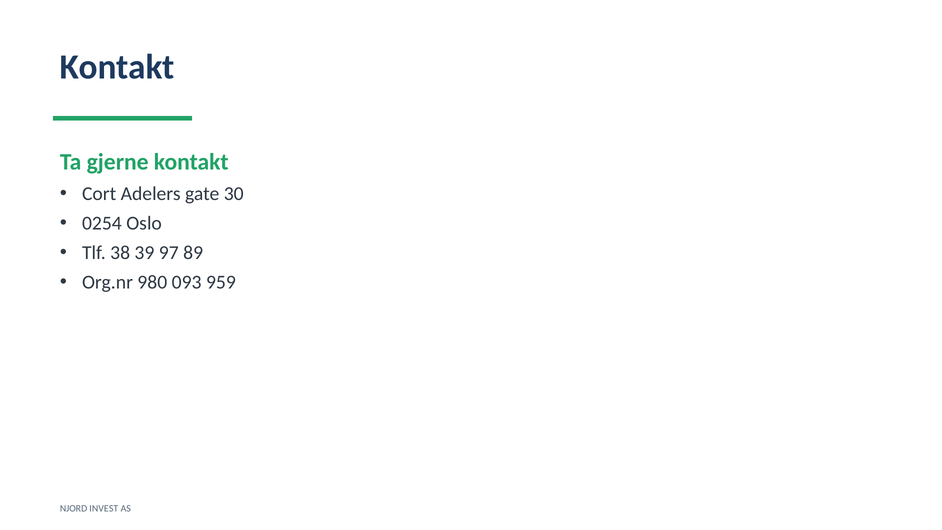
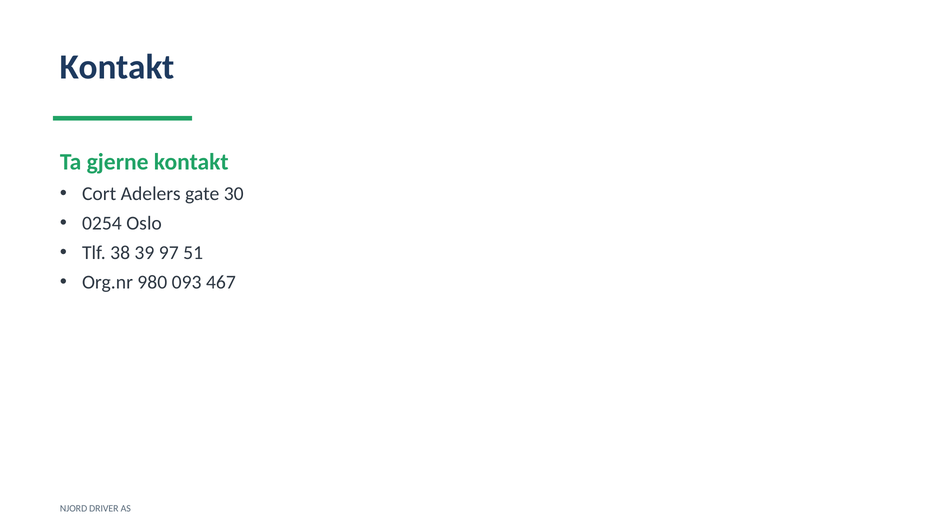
89: 89 -> 51
959: 959 -> 467
INVEST: INVEST -> DRIVER
